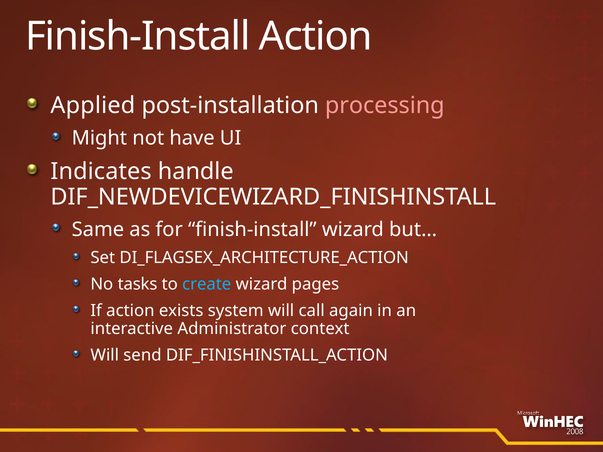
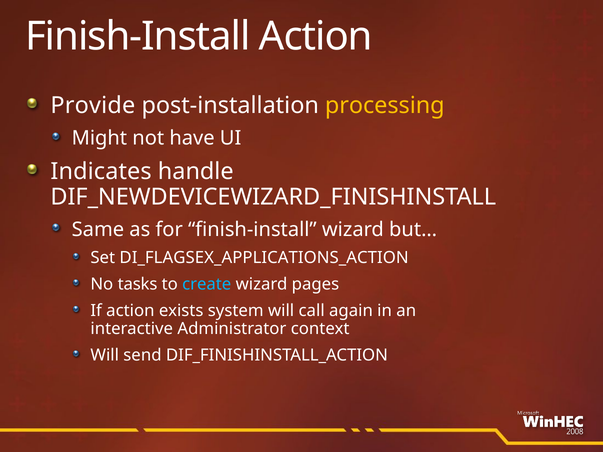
Applied: Applied -> Provide
processing colour: pink -> yellow
DI_FLAGSEX_ARCHITECTURE_ACTION: DI_FLAGSEX_ARCHITECTURE_ACTION -> DI_FLAGSEX_APPLICATIONS_ACTION
